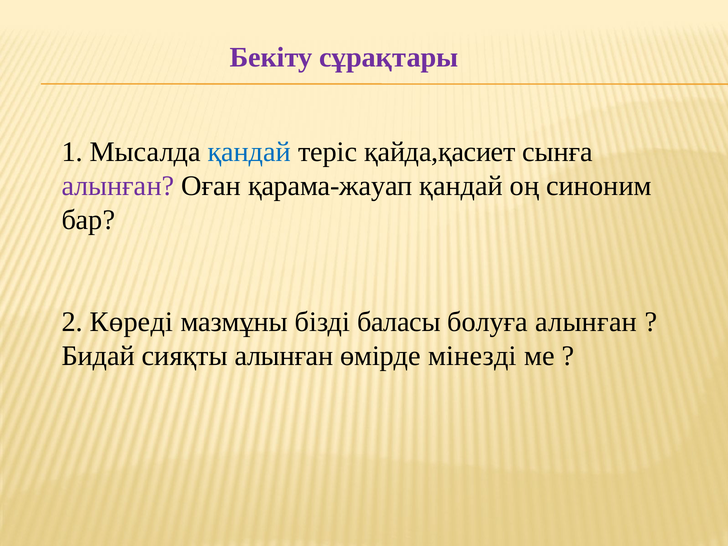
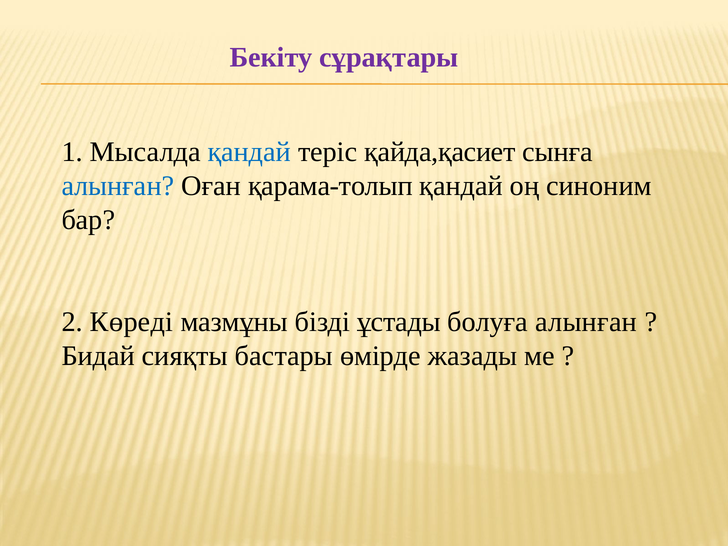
алынған at (118, 186) colour: purple -> blue
қарама-жауап: қарама-жауап -> қарама-толып
баласы: баласы -> ұстады
сияқты алынған: алынған -> бастары
мінезді: мінезді -> жазады
